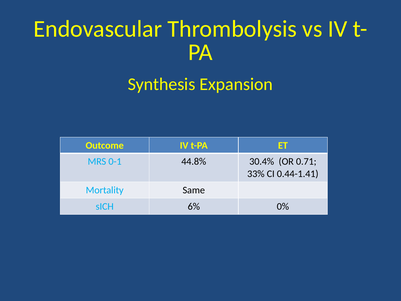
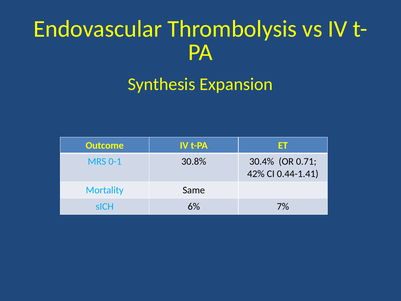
44.8%: 44.8% -> 30.8%
33%: 33% -> 42%
0%: 0% -> 7%
